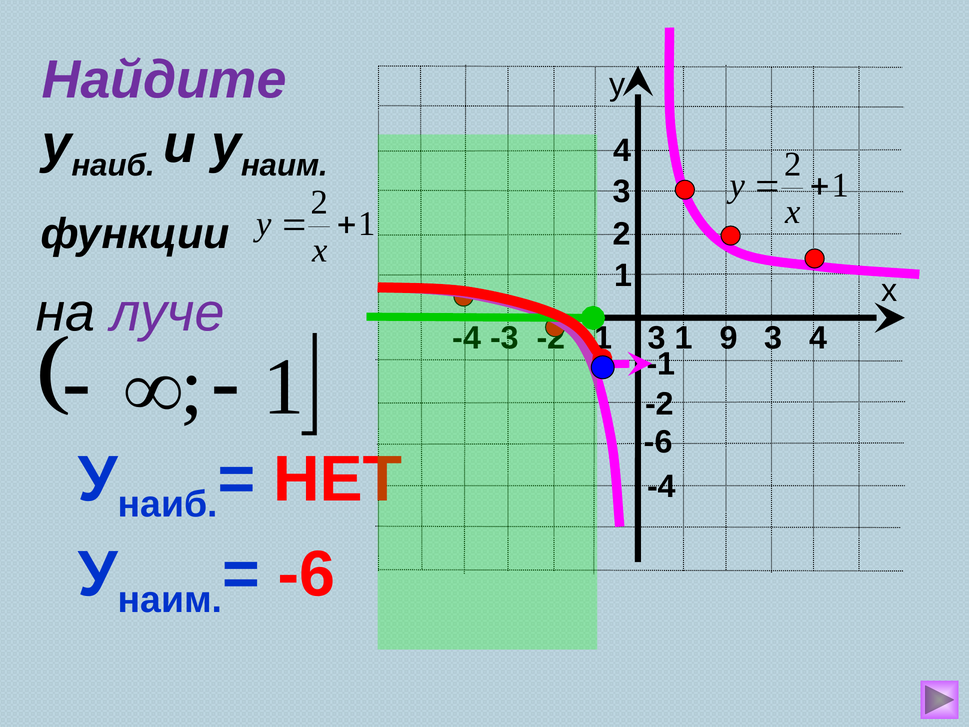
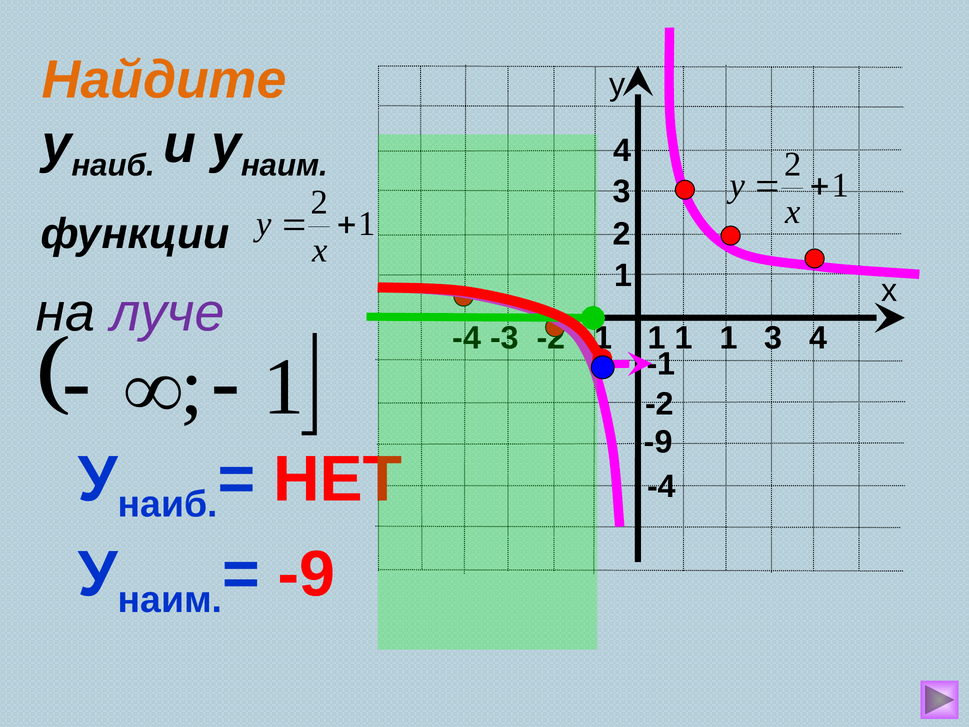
Найдите colour: purple -> orange
3 at (657, 338): 3 -> 1
9 at (729, 338): 9 -> 1
-6 at (658, 442): -6 -> -9
-6 at (307, 574): -6 -> -9
